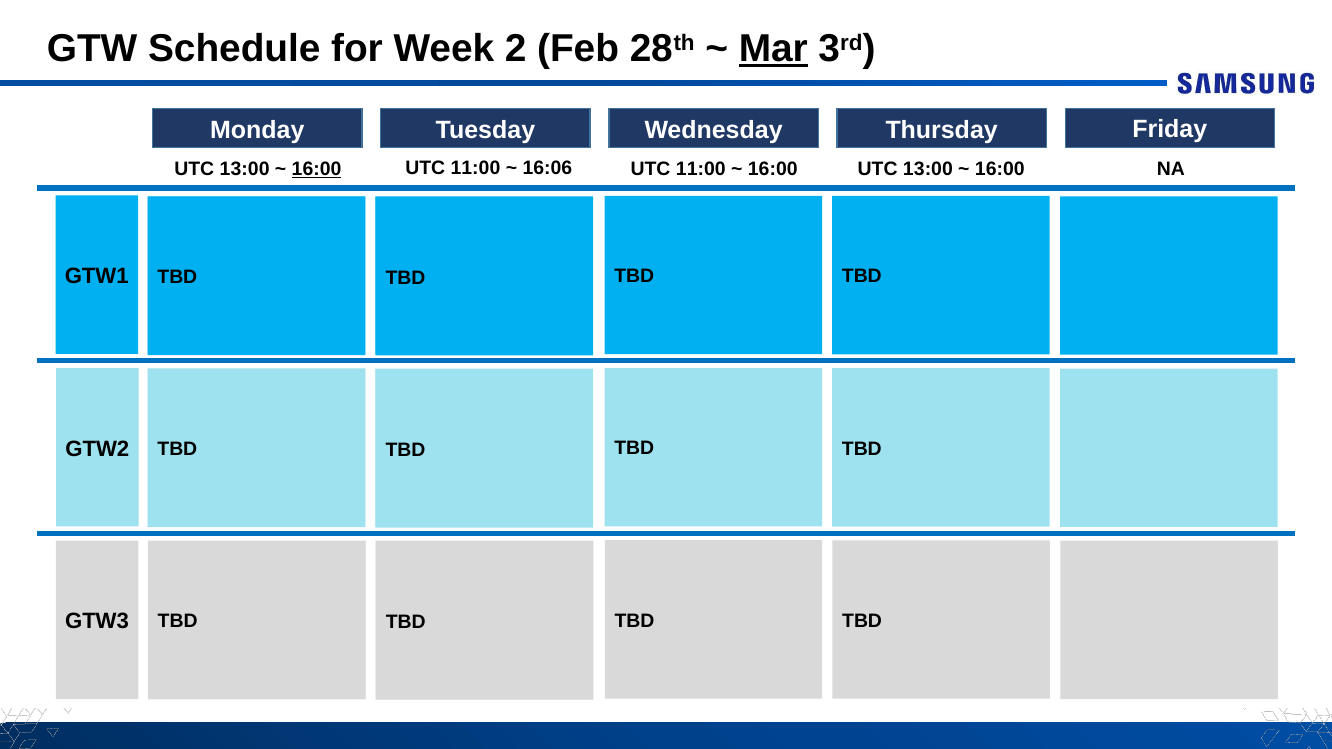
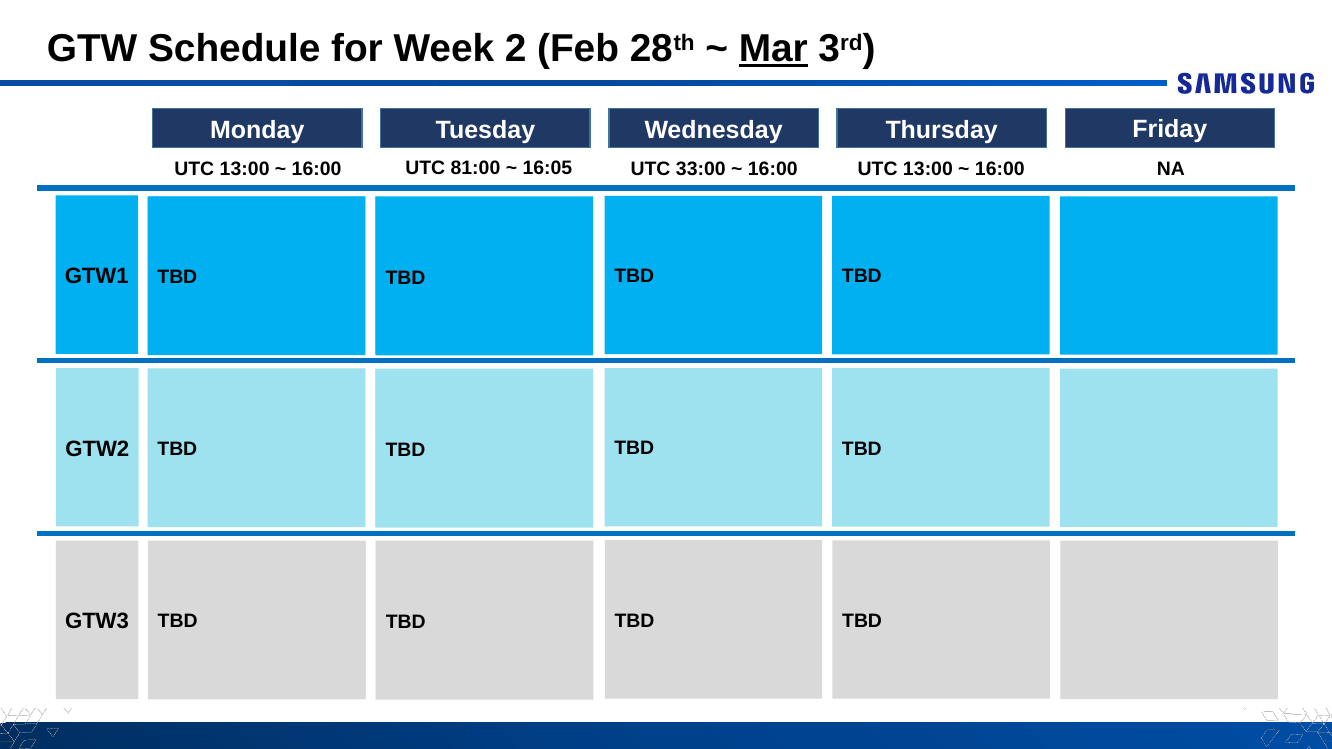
11:00 at (475, 168): 11:00 -> 81:00
16:06: 16:06 -> 16:05
11:00 at (701, 169): 11:00 -> 33:00
16:00 at (317, 169) underline: present -> none
